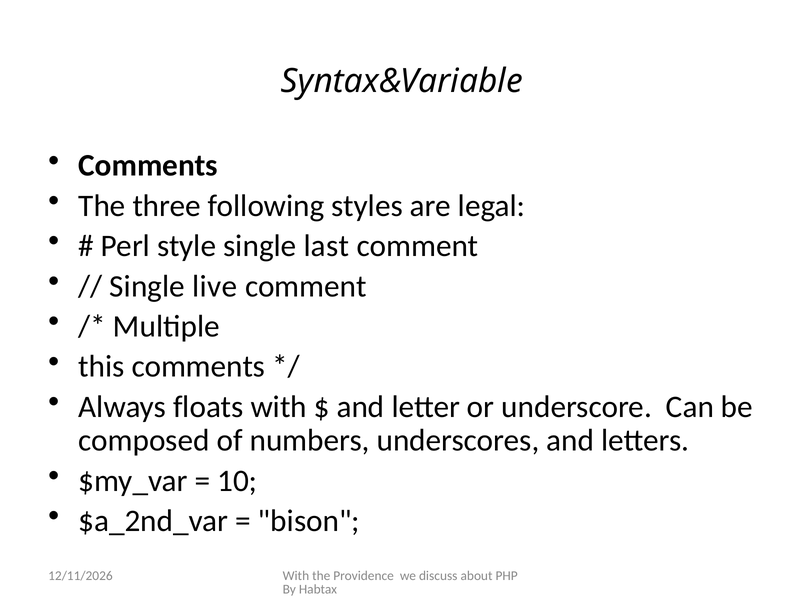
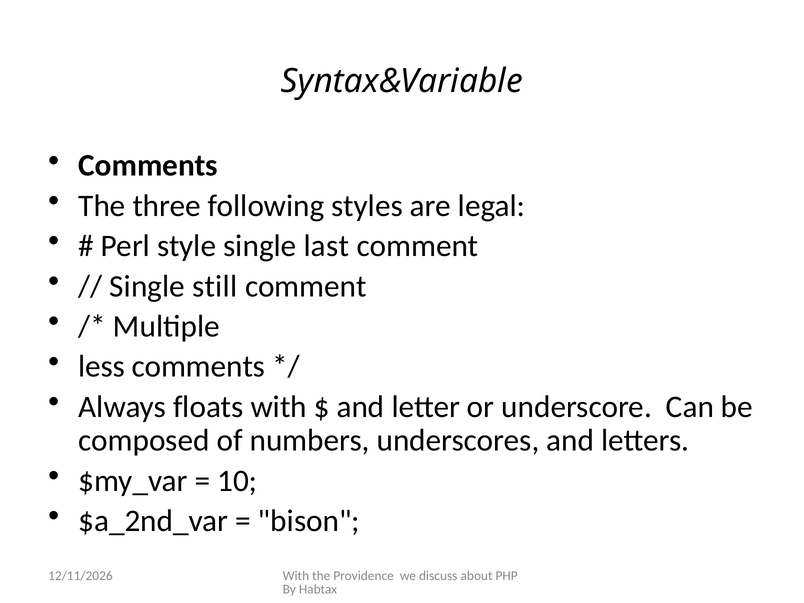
live: live -> still
this: this -> less
